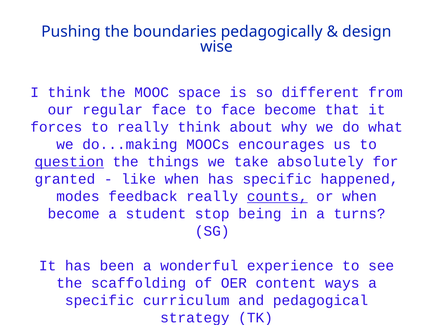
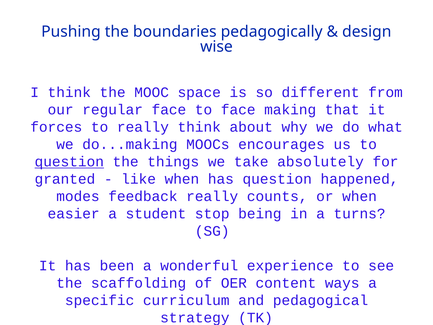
face become: become -> making
has specific: specific -> question
counts underline: present -> none
become at (74, 214): become -> easier
